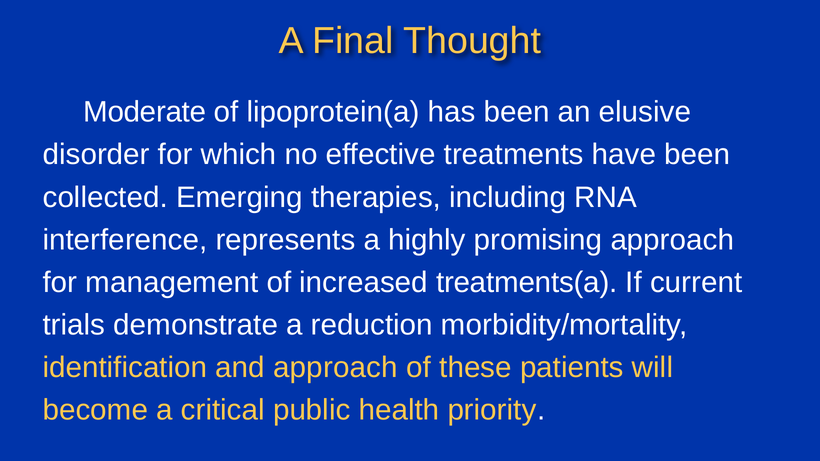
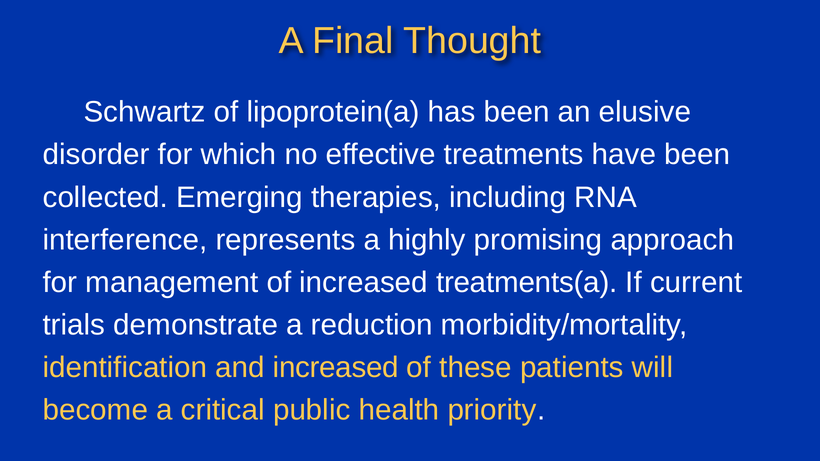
Moderate: Moderate -> Schwartz
and approach: approach -> increased
